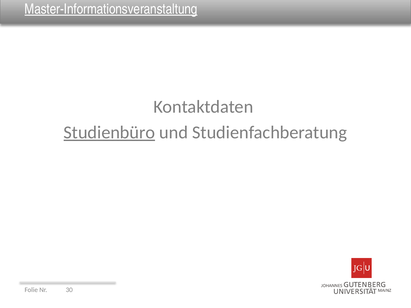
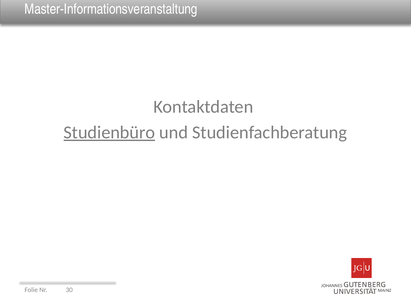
Master-Informationsveranstaltung underline: present -> none
